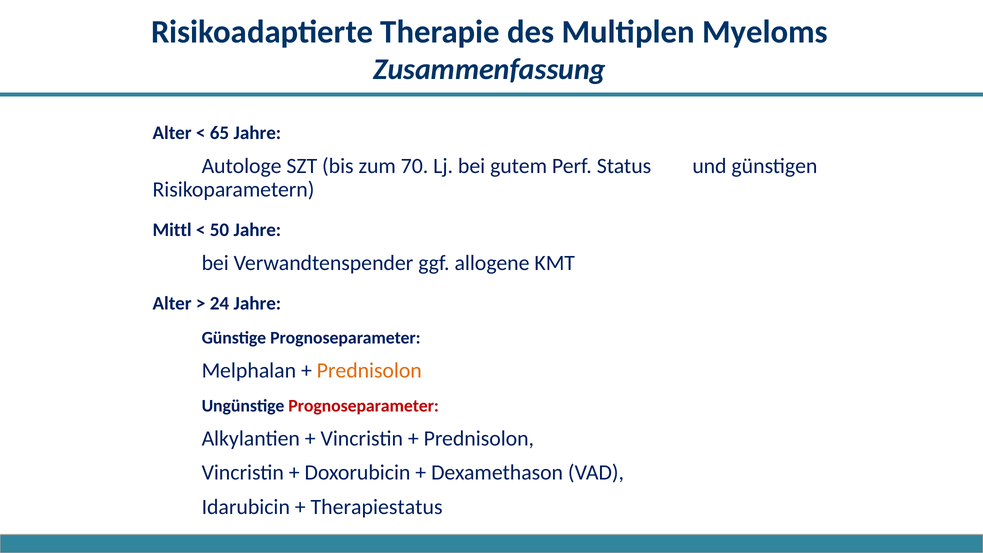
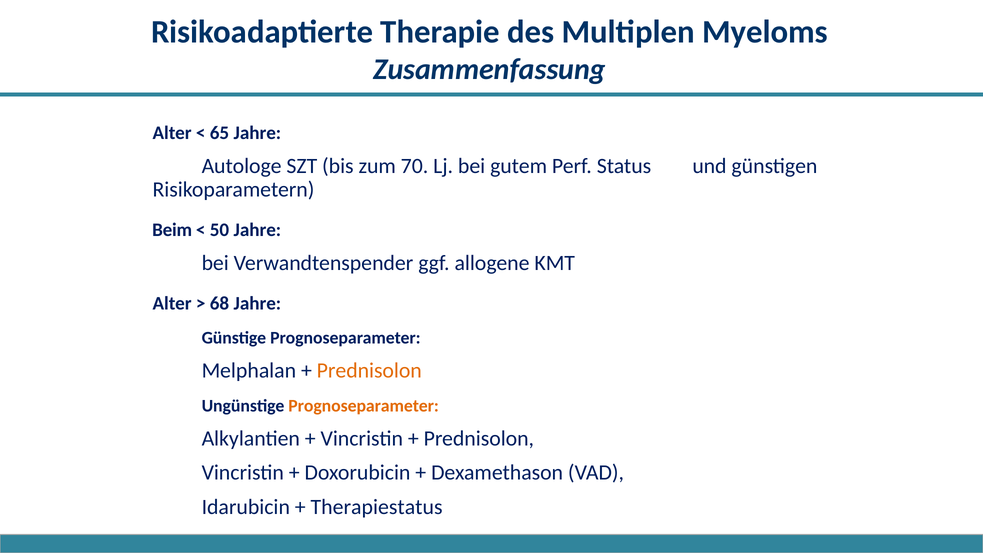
Mittl: Mittl -> Beim
24: 24 -> 68
Prognoseparameter at (364, 406) colour: red -> orange
